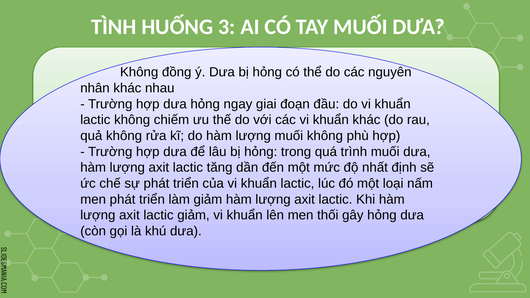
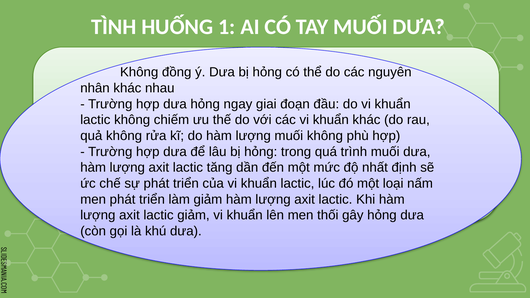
3: 3 -> 1
